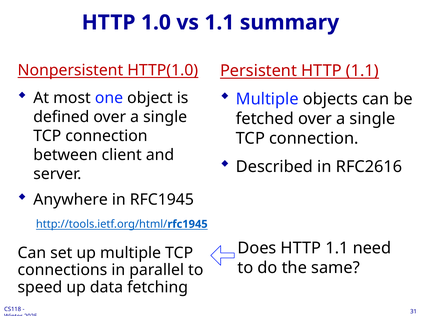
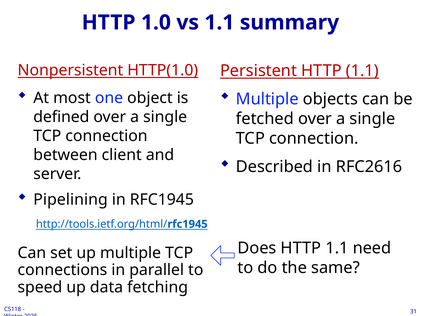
Anywhere: Anywhere -> Pipelining
